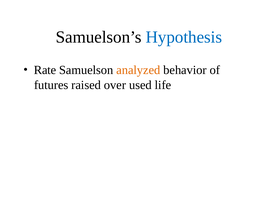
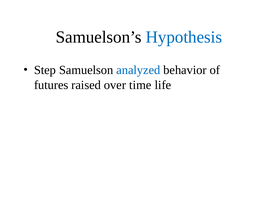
Rate: Rate -> Step
analyzed colour: orange -> blue
used: used -> time
